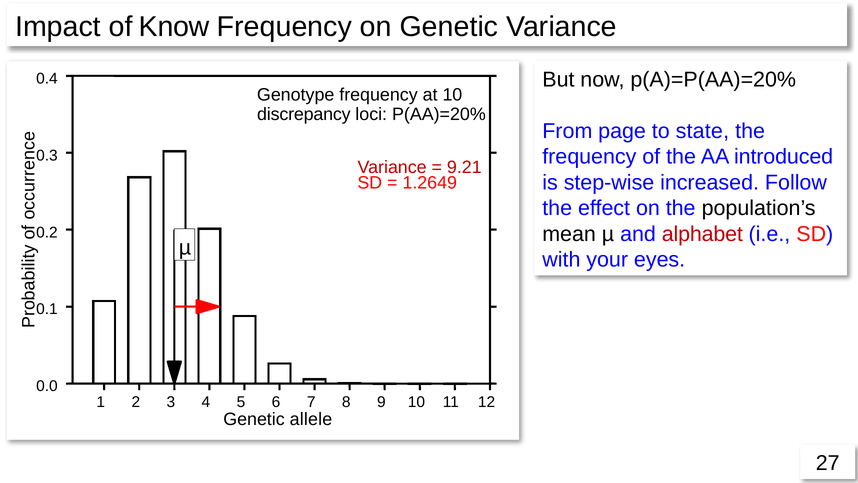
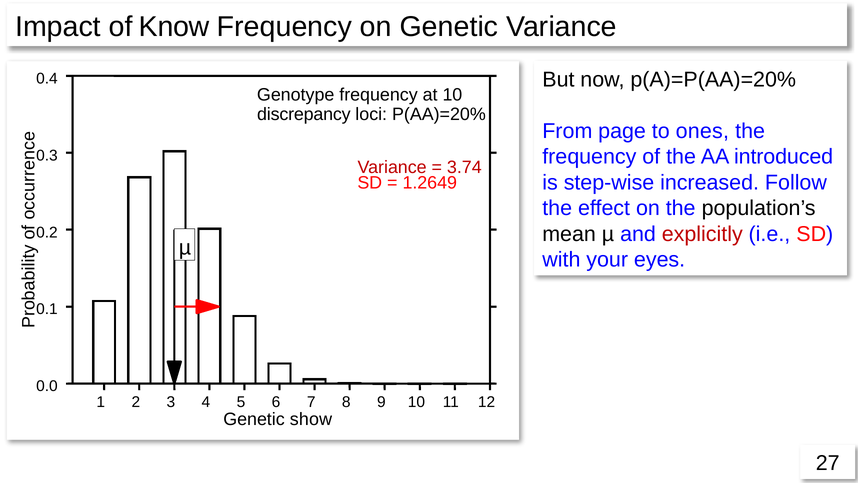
state: state -> ones
9.21: 9.21 -> 3.74
alphabet: alphabet -> explicitly
allele: allele -> show
